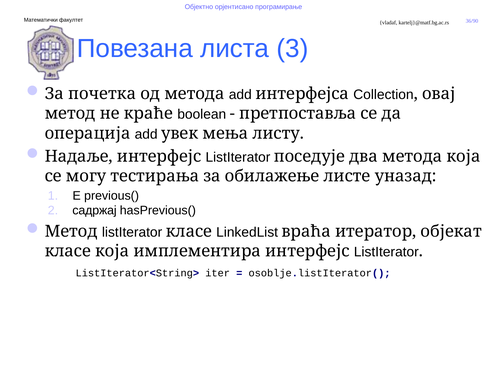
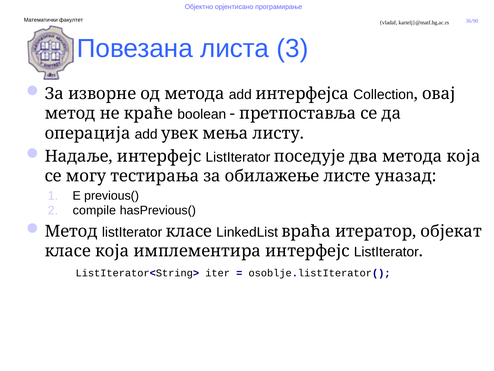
почетка: почетка -> изворне
садржај: садржај -> compile
